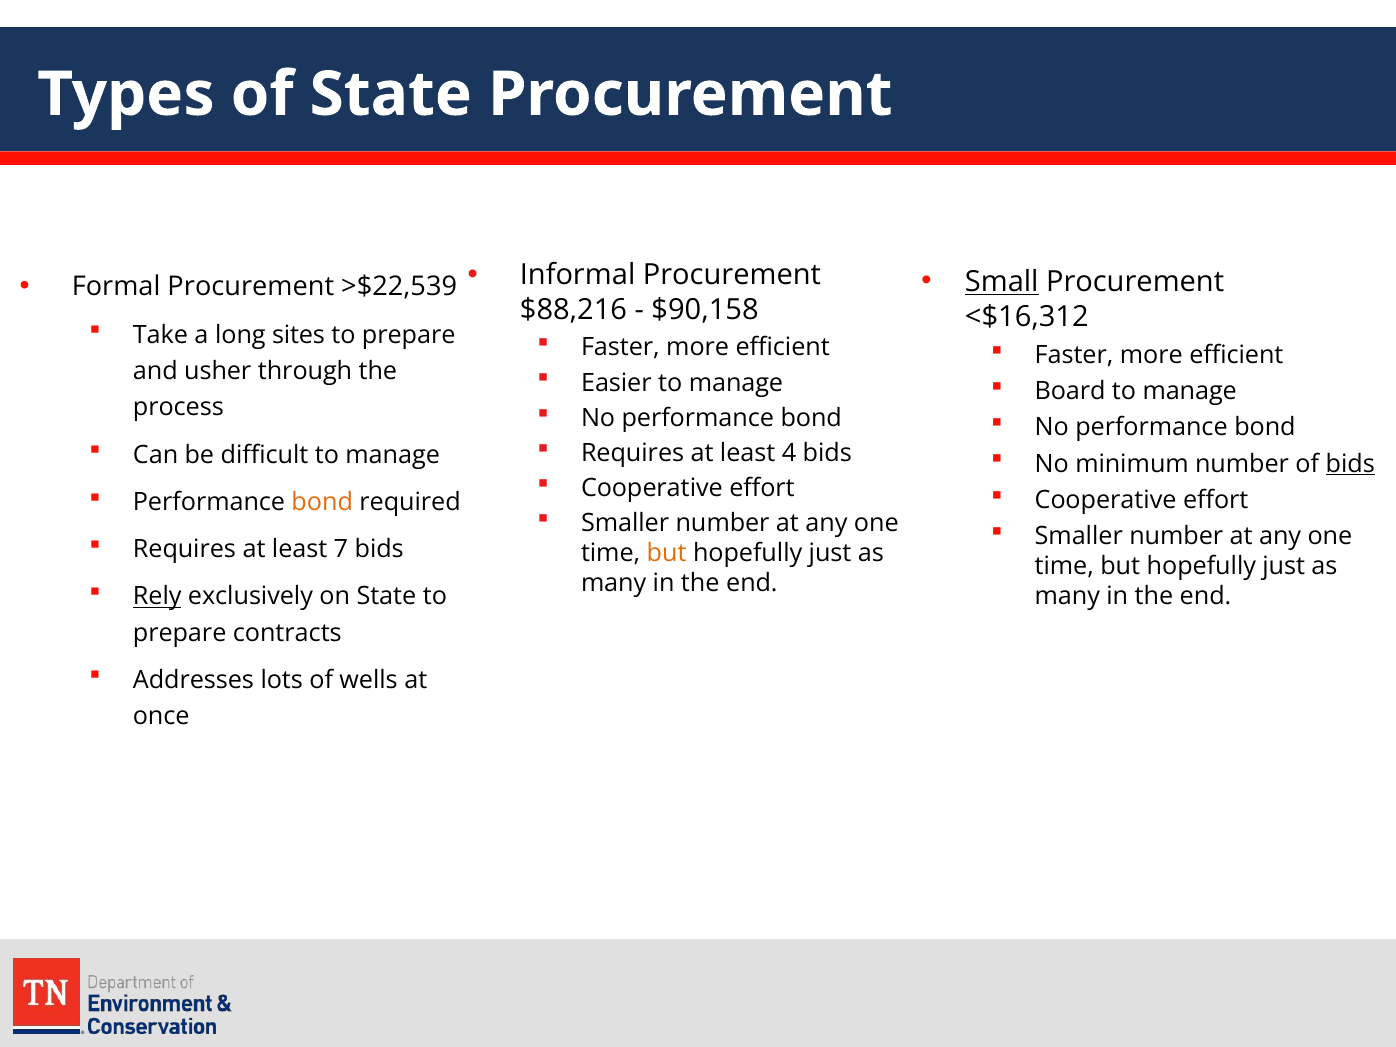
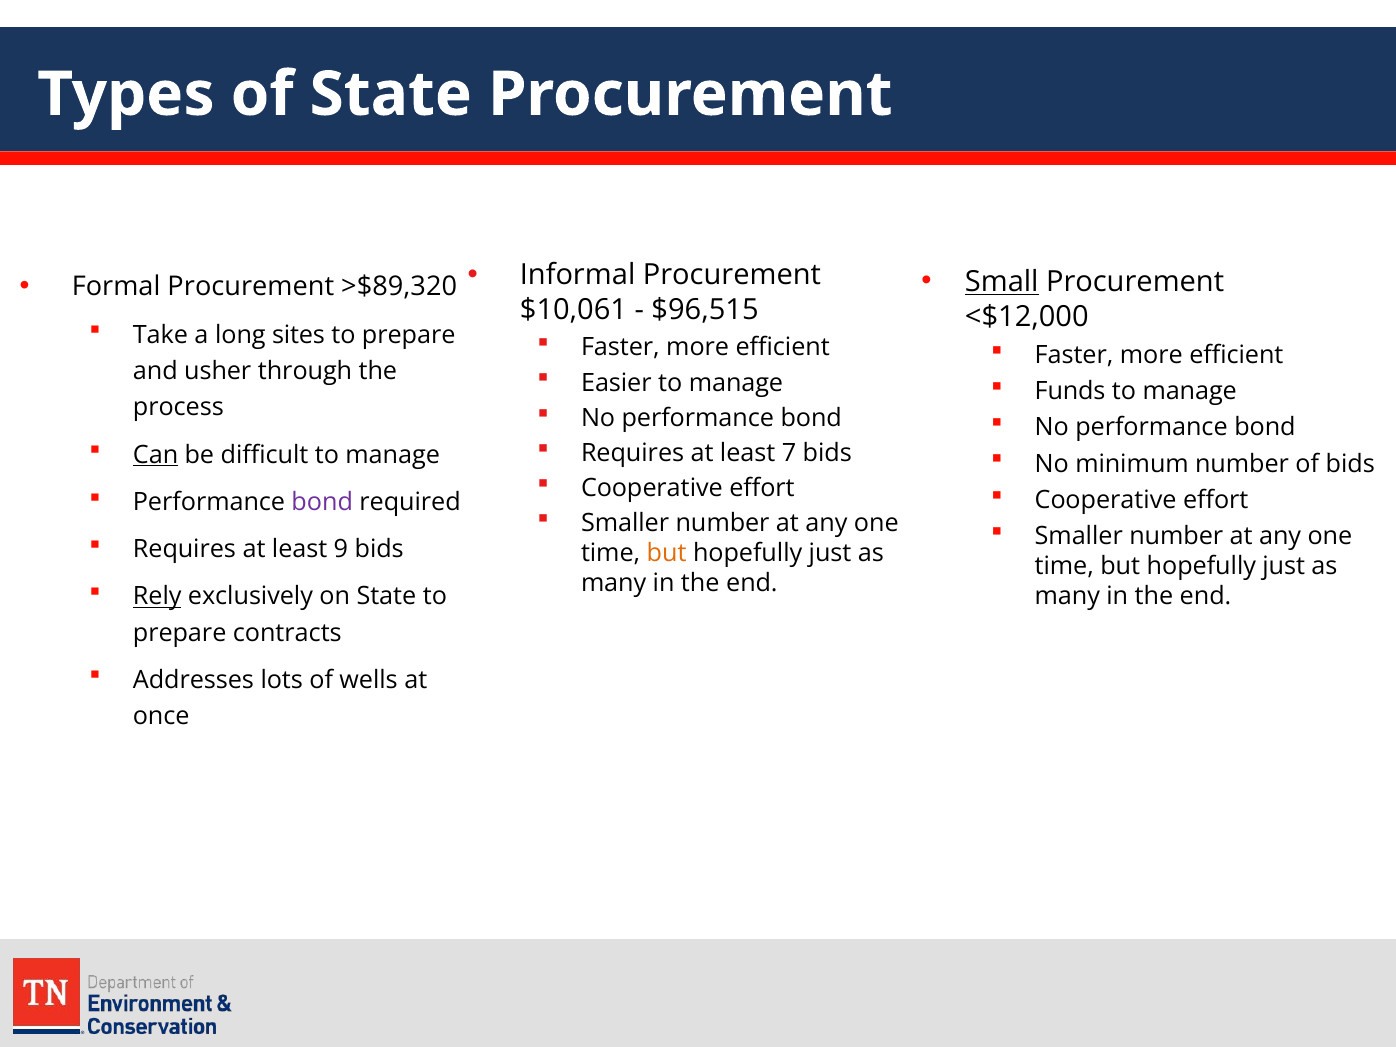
>$22,539: >$22,539 -> >$89,320
$88,216: $88,216 -> $10,061
$90,158: $90,158 -> $96,515
<$16,312: <$16,312 -> <$12,000
Board: Board -> Funds
4: 4 -> 7
Can underline: none -> present
bids at (1350, 464) underline: present -> none
bond at (322, 502) colour: orange -> purple
7: 7 -> 9
